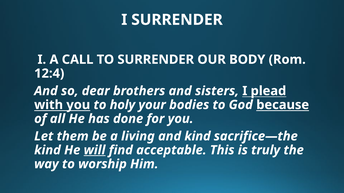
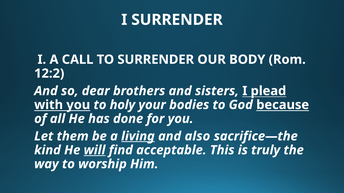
12:4: 12:4 -> 12:2
living underline: none -> present
and kind: kind -> also
